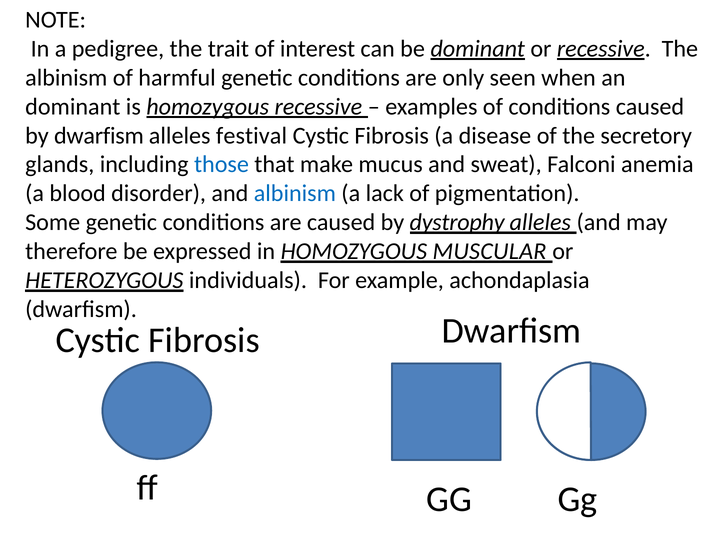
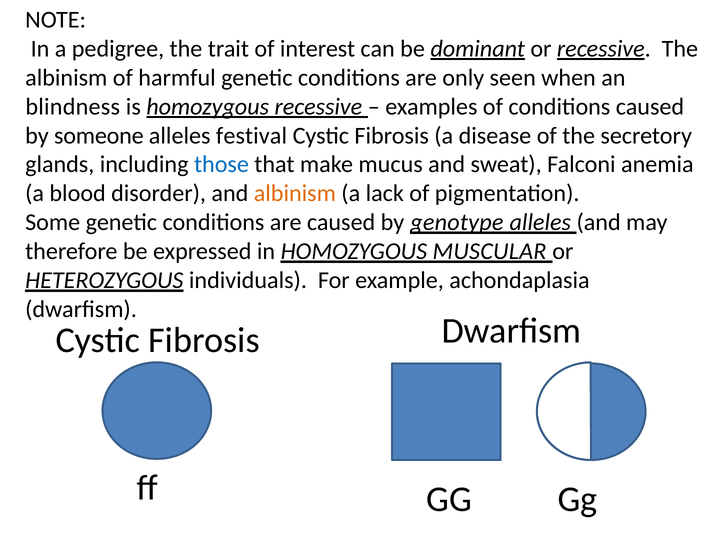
dominant at (73, 107): dominant -> blindness
by dwarfism: dwarfism -> someone
albinism at (295, 193) colour: blue -> orange
dystrophy: dystrophy -> genotype
